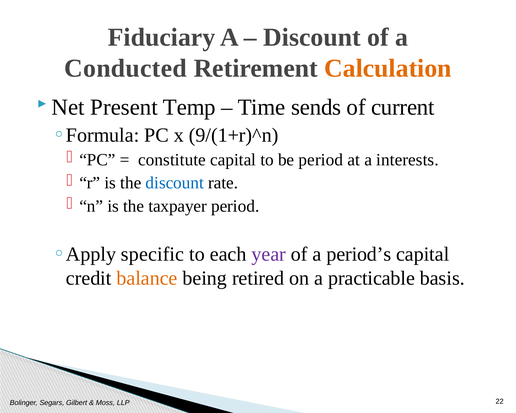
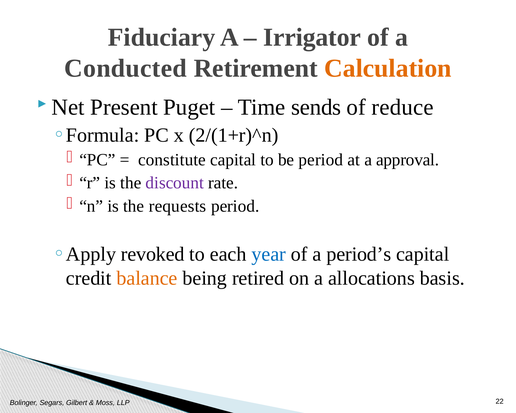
Discount at (312, 37): Discount -> Irrigator
Temp: Temp -> Puget
current: current -> reduce
9/(1+r)^n: 9/(1+r)^n -> 2/(1+r)^n
interests: interests -> approval
discount at (175, 183) colour: blue -> purple
taxpayer: taxpayer -> requests
specific: specific -> revoked
year colour: purple -> blue
practicable: practicable -> allocations
